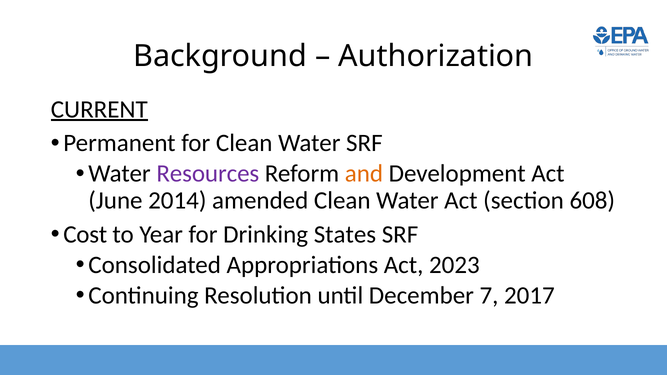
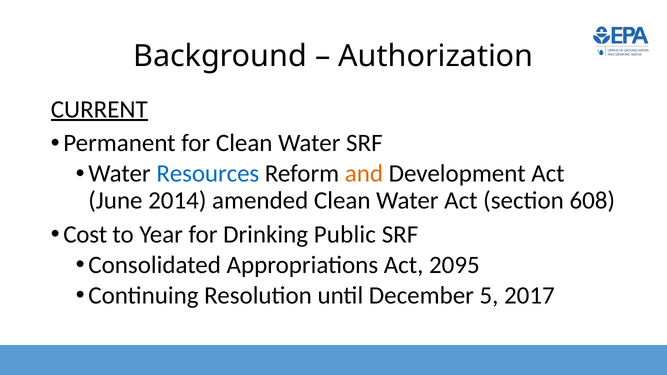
Resources colour: purple -> blue
States: States -> Public
2023: 2023 -> 2095
7: 7 -> 5
